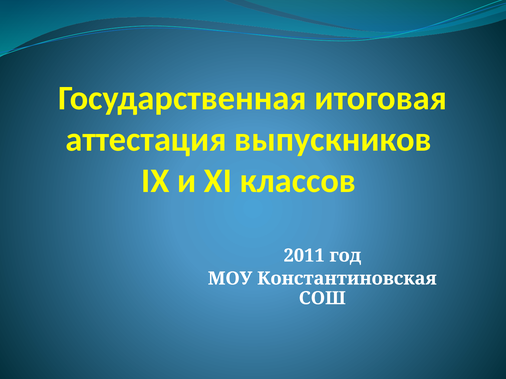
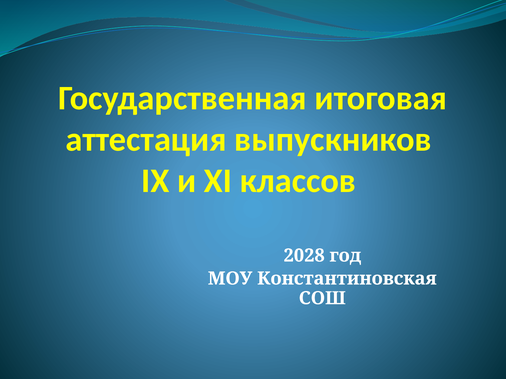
2011: 2011 -> 2028
